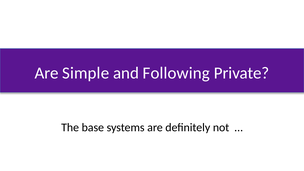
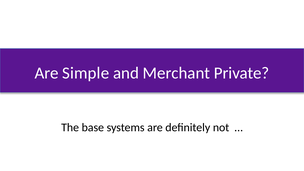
Following: Following -> Merchant
